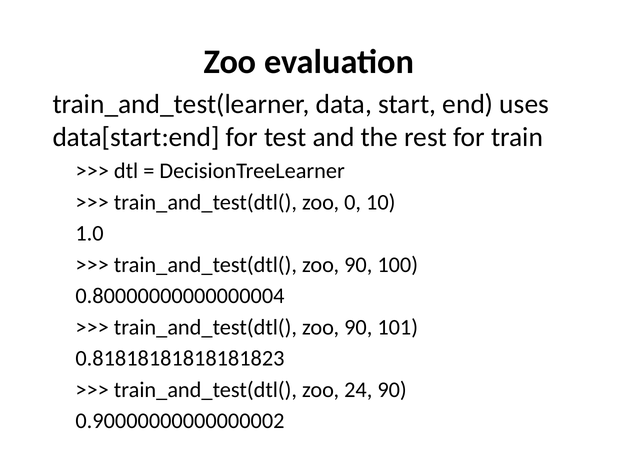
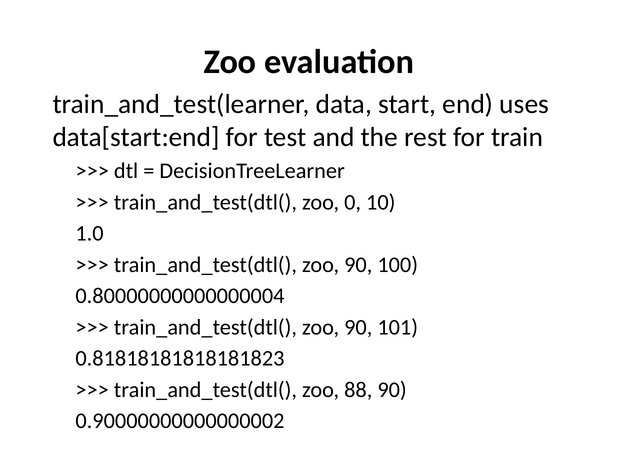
24: 24 -> 88
